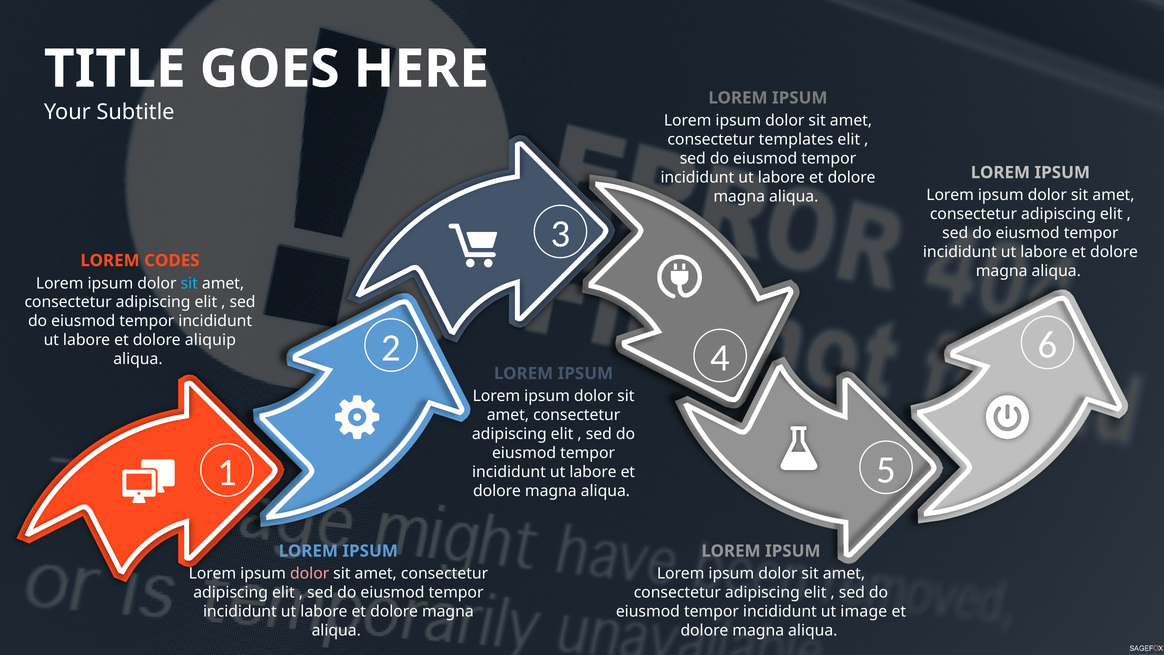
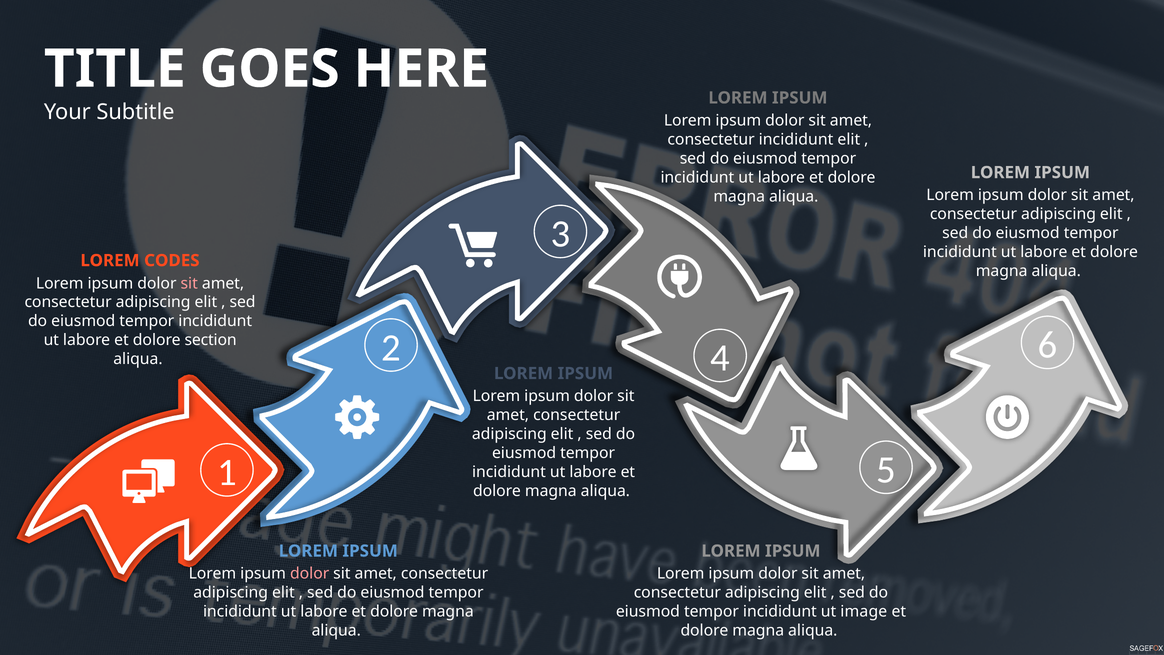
consectetur templates: templates -> incididunt
sit at (189, 283) colour: light blue -> pink
aliquip: aliquip -> section
